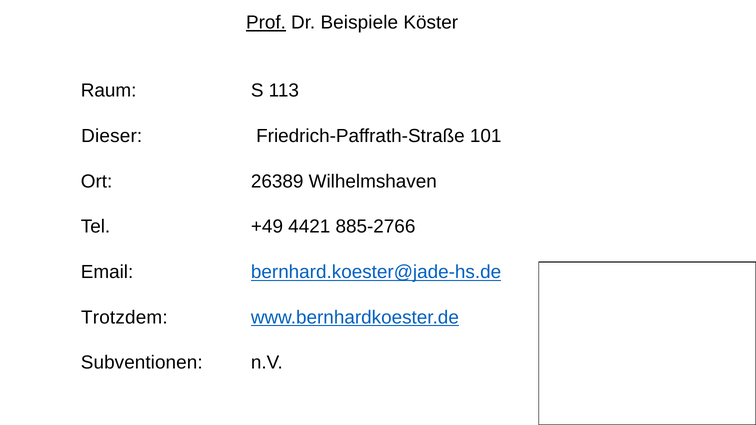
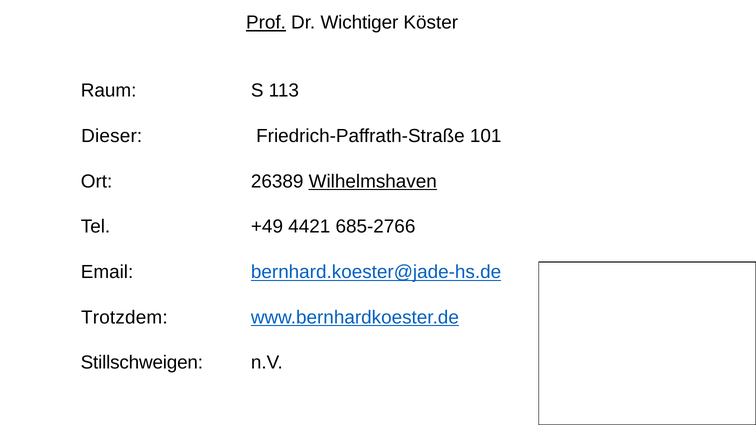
Beispiele: Beispiele -> Wichtiger
Wilhelmshaven underline: none -> present
885-2766: 885-2766 -> 685-2766
Subventionen: Subventionen -> Stillschweigen
